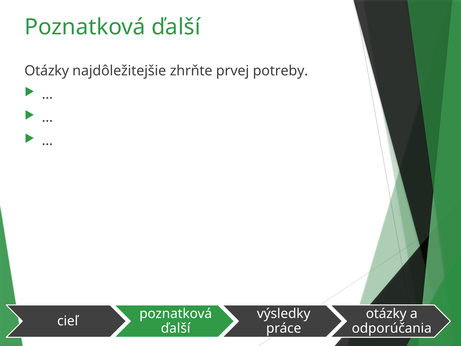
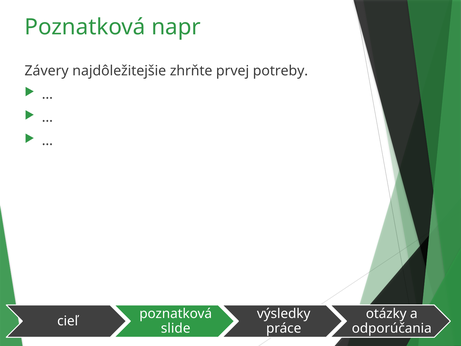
ďalší at (176, 27): ďalší -> napr
Otázky at (47, 71): Otázky -> Závery
ďalší at (176, 328): ďalší -> slide
